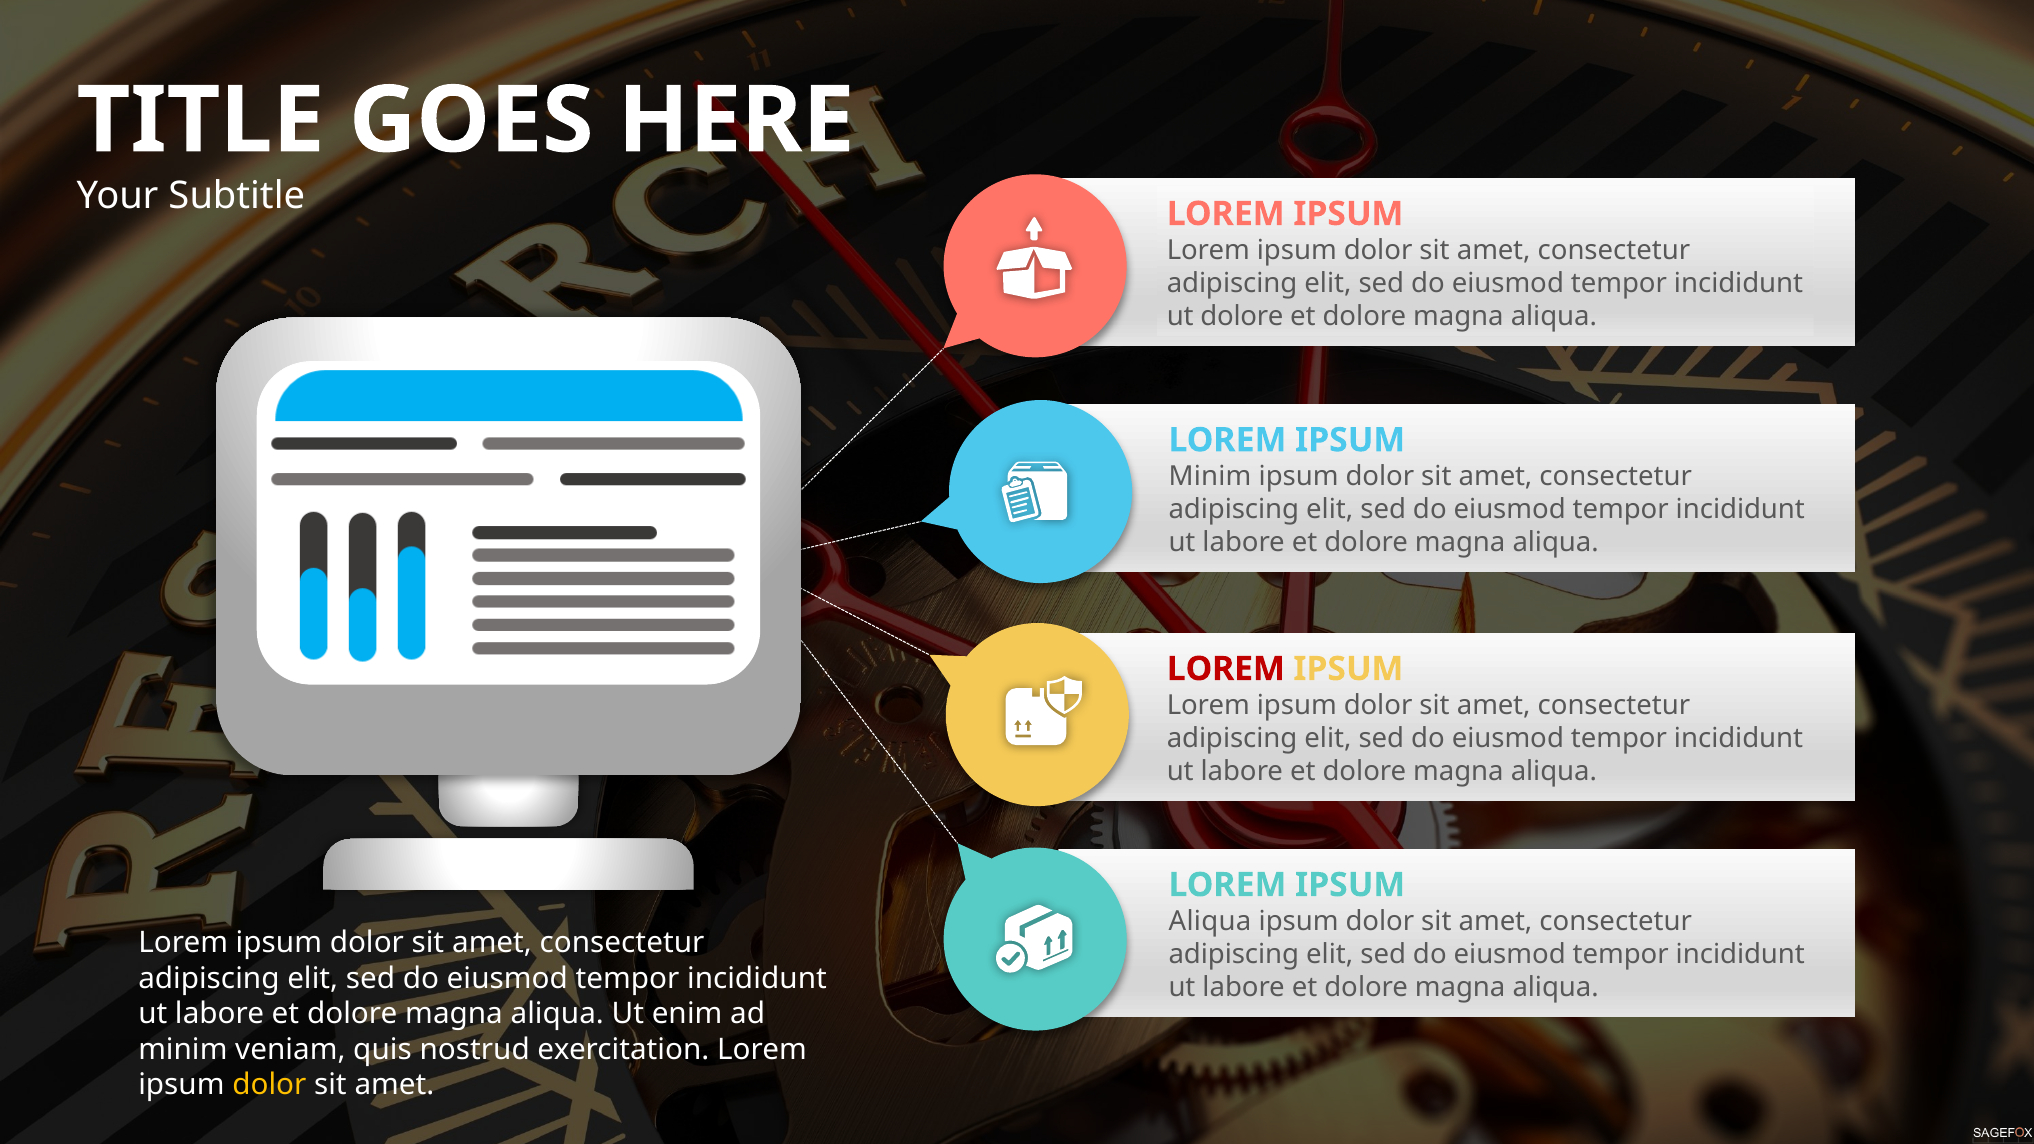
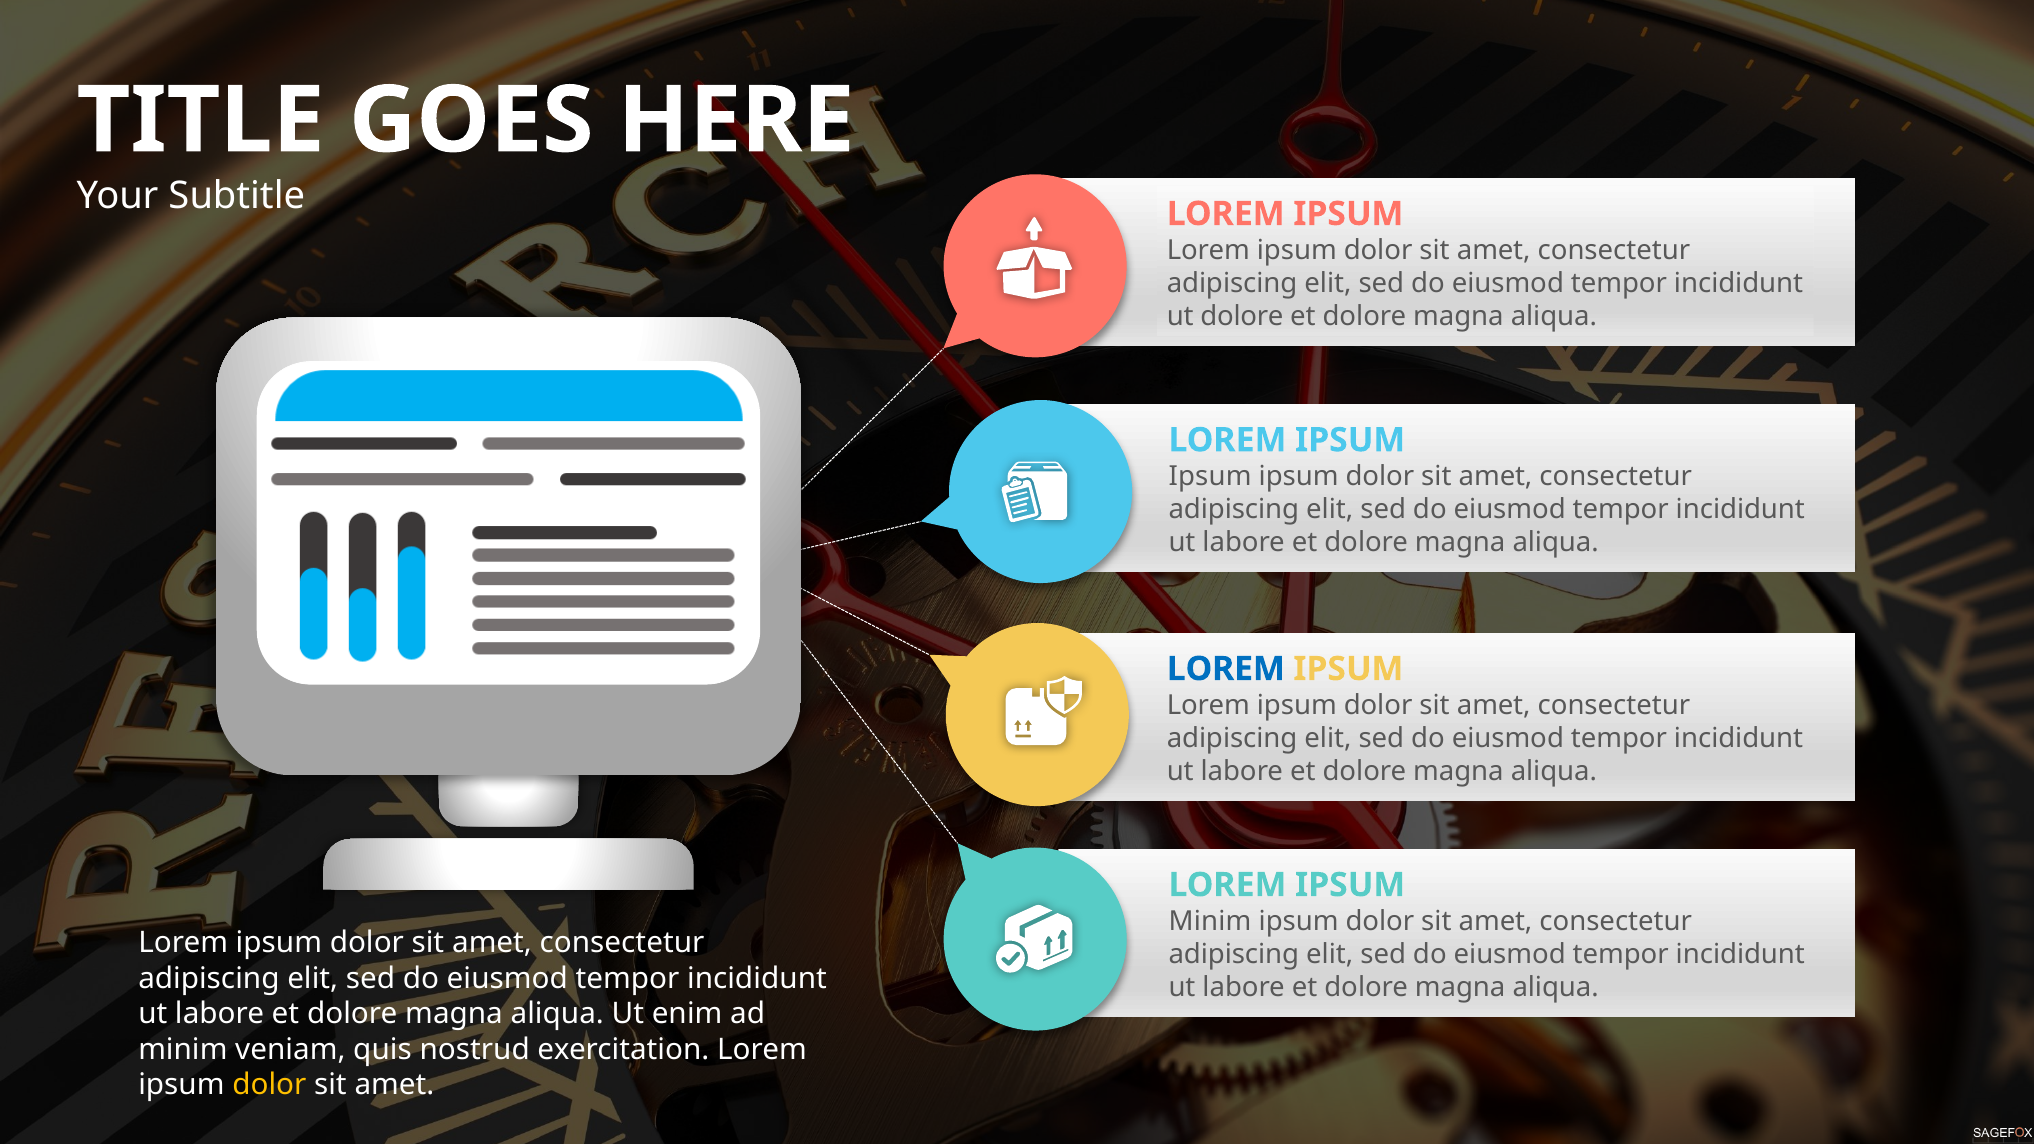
Minim at (1210, 477): Minim -> Ipsum
LOREM at (1226, 669) colour: red -> blue
Aliqua at (1210, 922): Aliqua -> Minim
